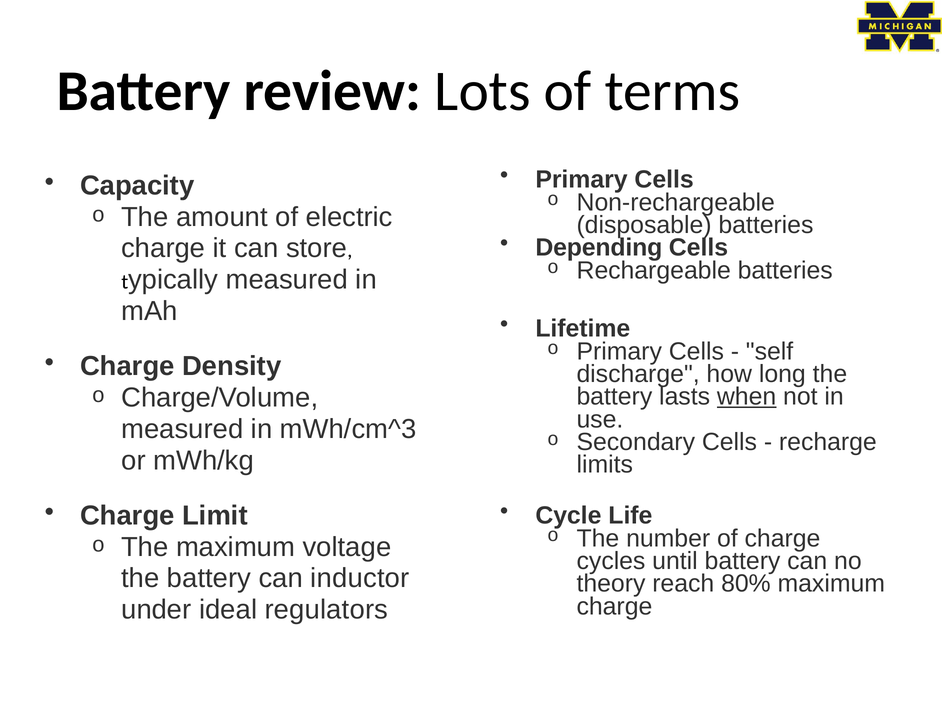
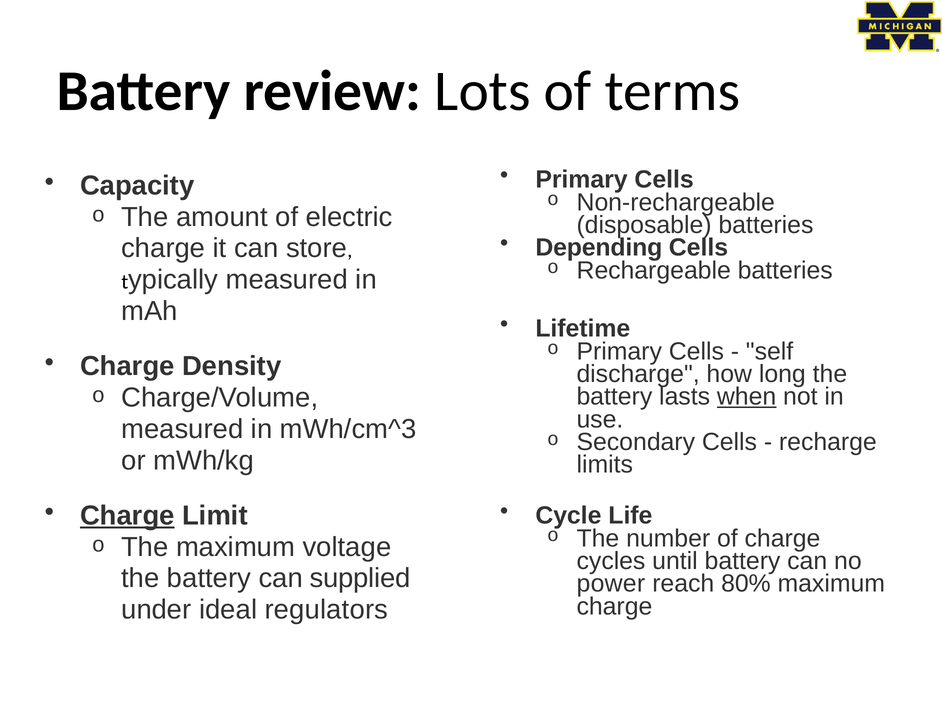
Charge at (127, 515) underline: none -> present
inductor: inductor -> supplied
theory: theory -> power
